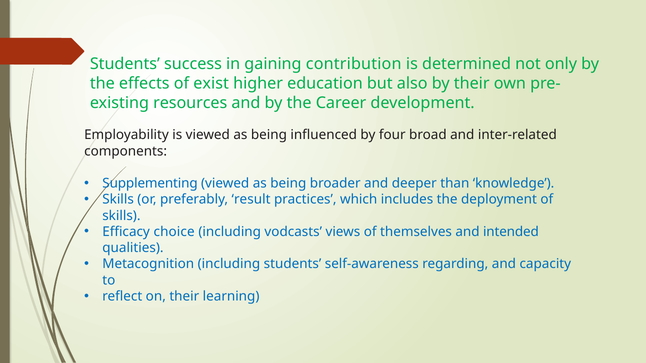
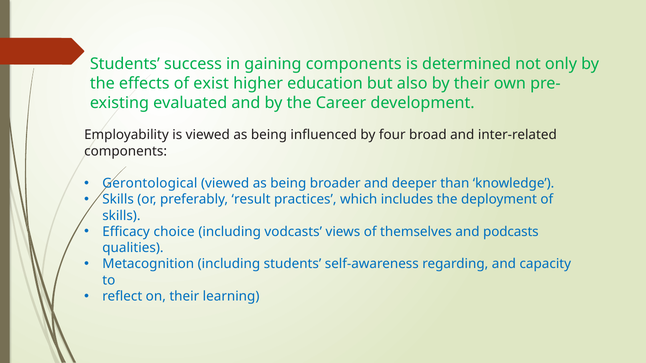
gaining contribution: contribution -> components
resources: resources -> evaluated
Supplementing: Supplementing -> Gerontological
intended: intended -> podcasts
